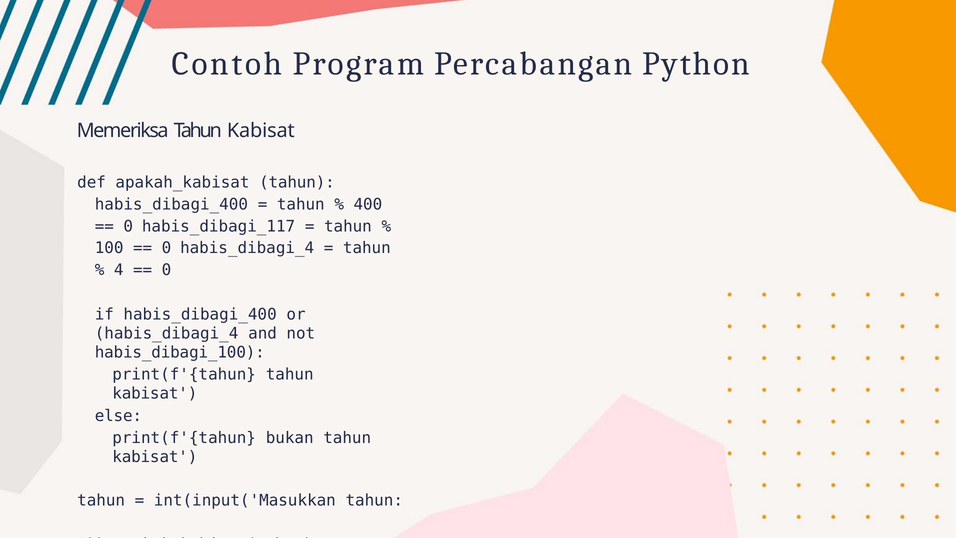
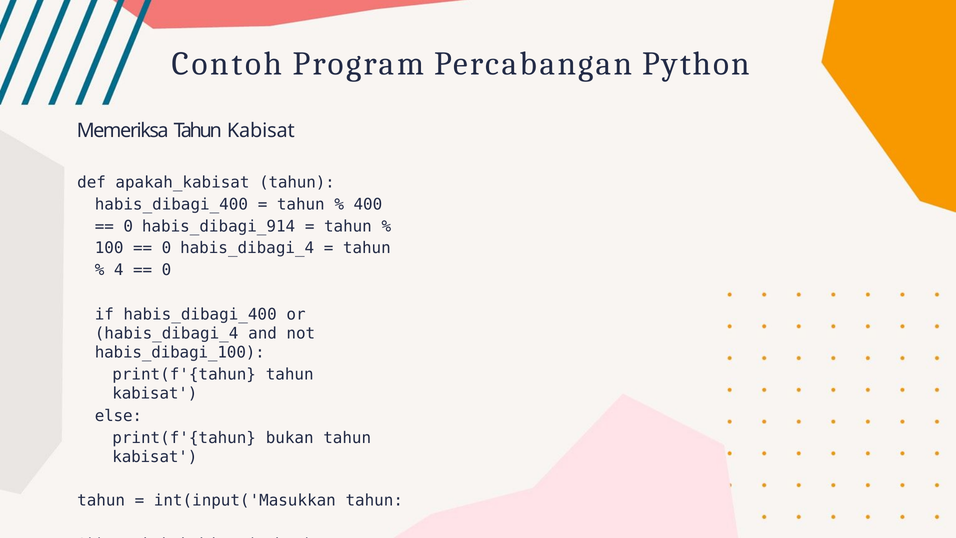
habis_dibagi_117: habis_dibagi_117 -> habis_dibagi_914
